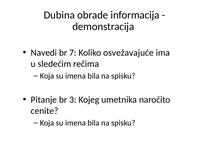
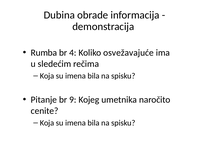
Navedi: Navedi -> Rumba
7: 7 -> 4
3: 3 -> 9
